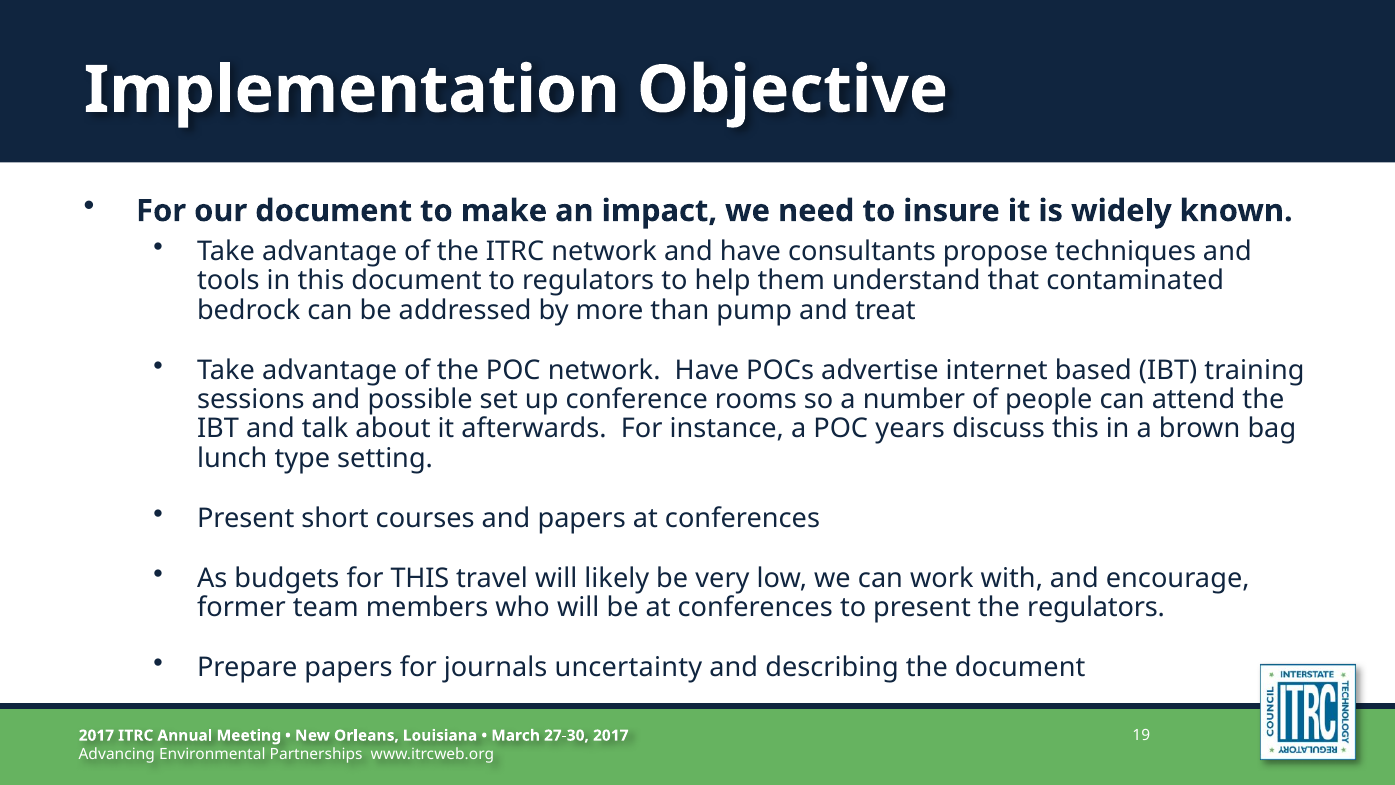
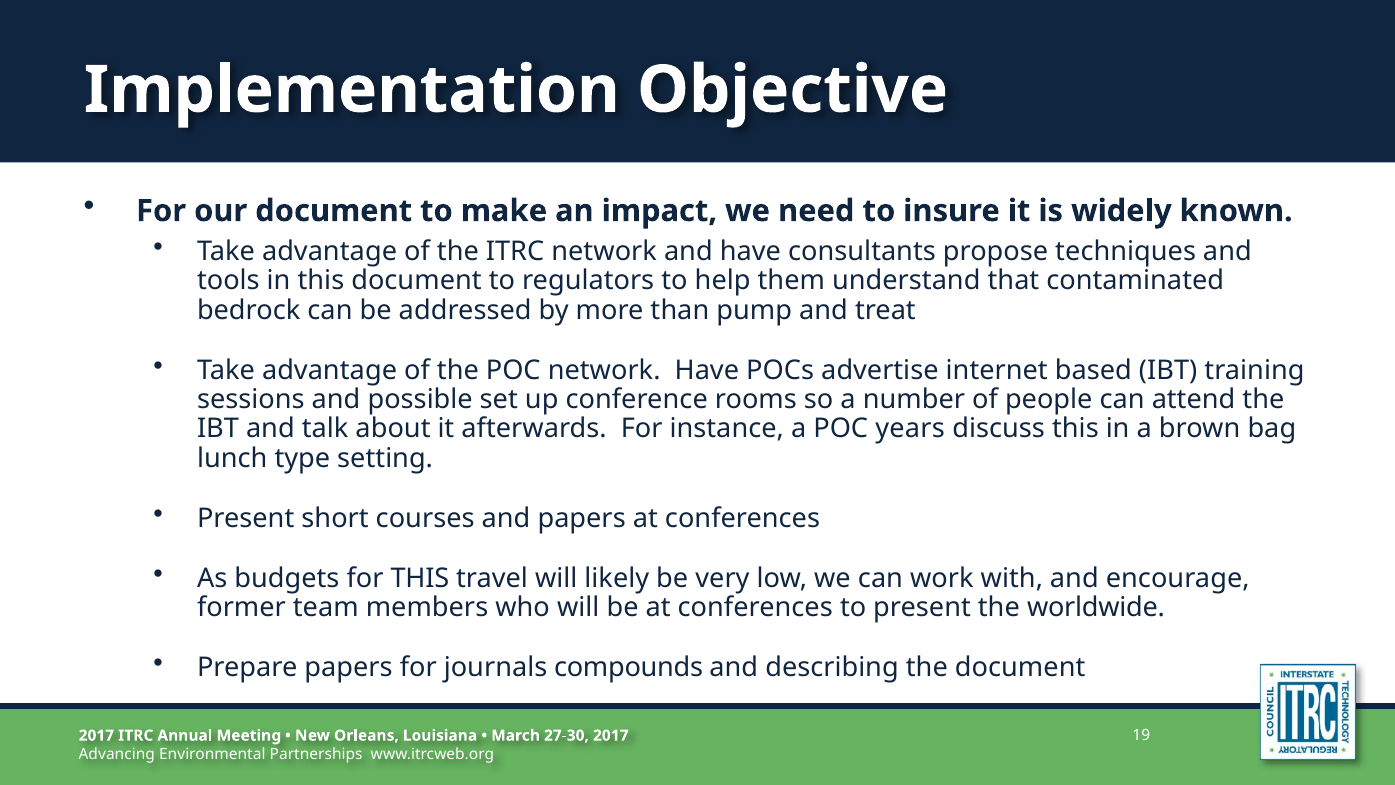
the regulators: regulators -> worldwide
uncertainty: uncertainty -> compounds
